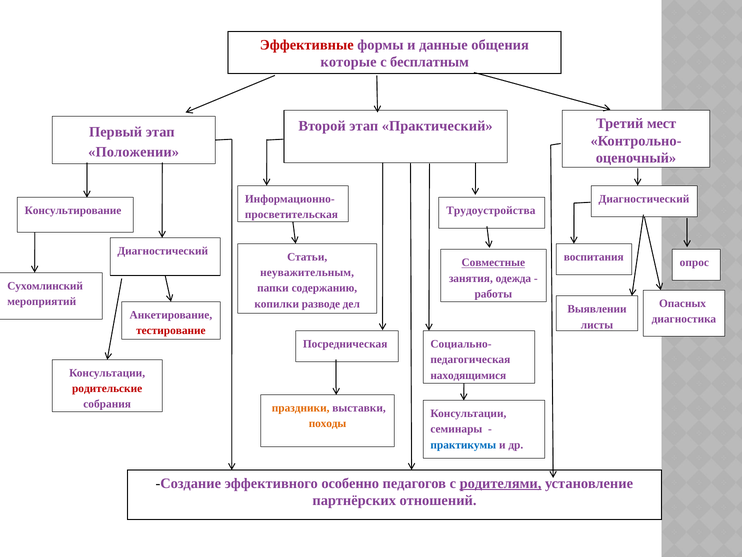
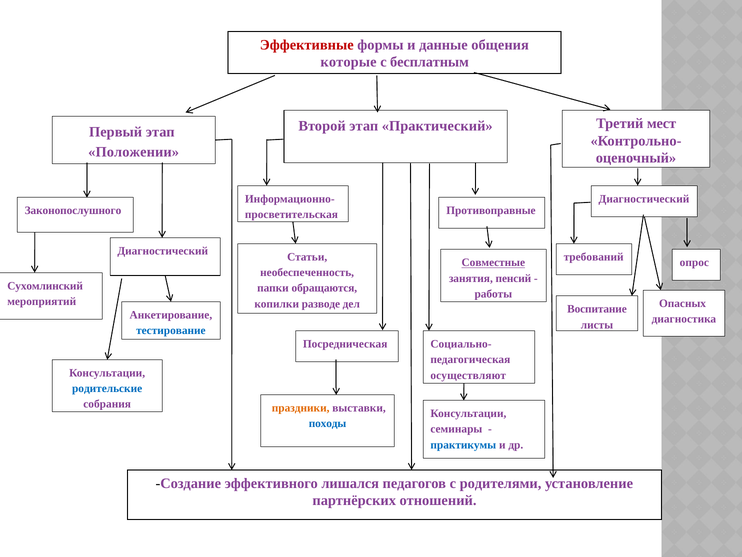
Консультирование: Консультирование -> Законопослушного
Трудоустройства: Трудоустройства -> Противоправные
воспитания: воспитания -> требований
неуважительным: неуважительным -> необеспеченность
одежда: одежда -> пенсий
содержанию: содержанию -> обращаются
Выявлении: Выявлении -> Воспитание
тестирование colour: red -> blue
находящимися: находящимися -> осуществляют
родительские colour: red -> blue
походы colour: orange -> blue
особенно: особенно -> лишался
родителями underline: present -> none
